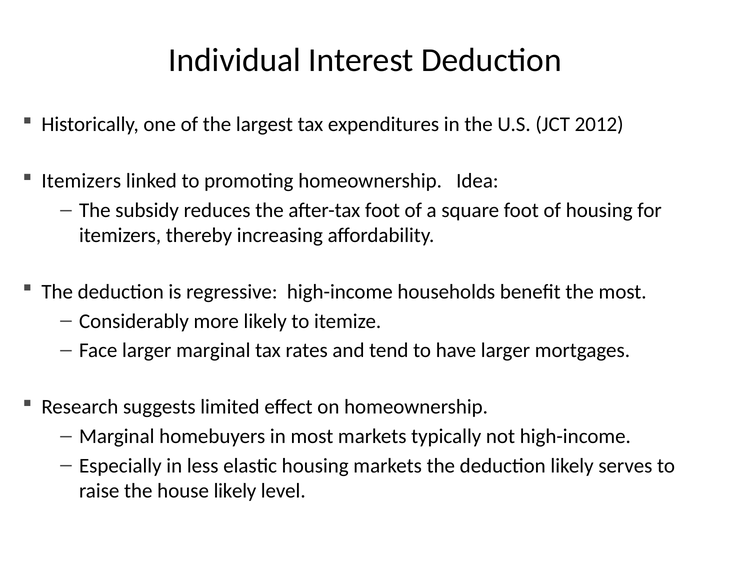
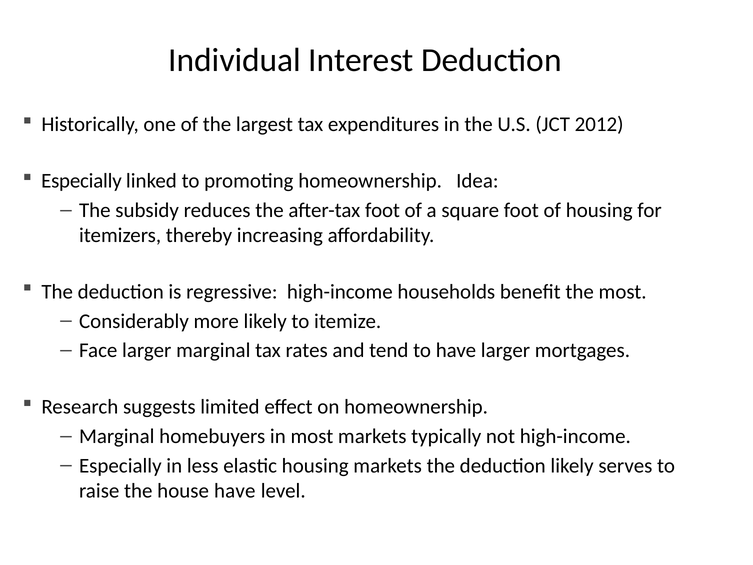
Itemizers at (81, 181): Itemizers -> Especially
house likely: likely -> have
